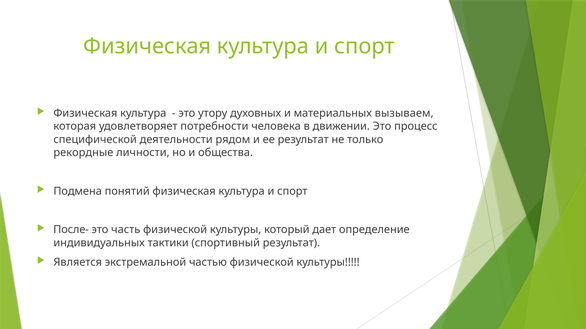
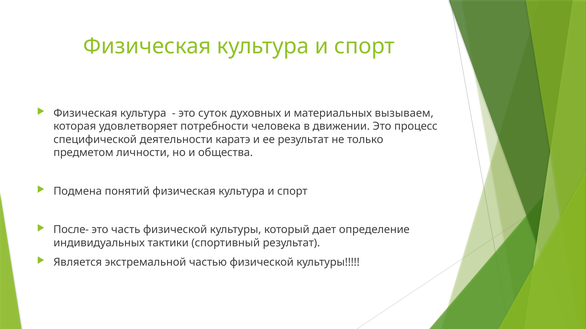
утору: утору -> суток
рядом: рядом -> каратэ
рекордные: рекордные -> предметом
